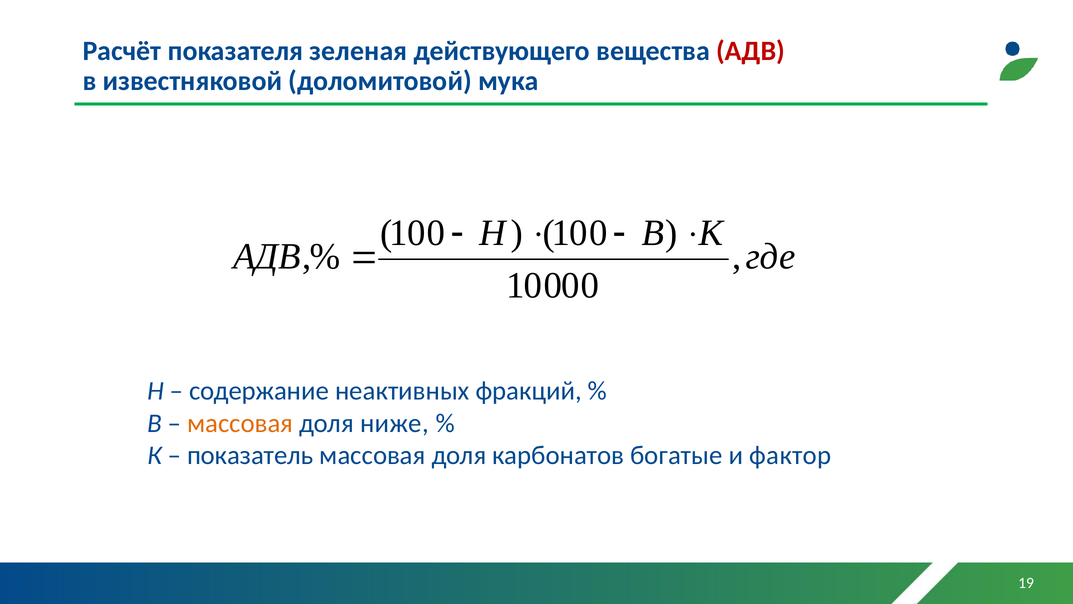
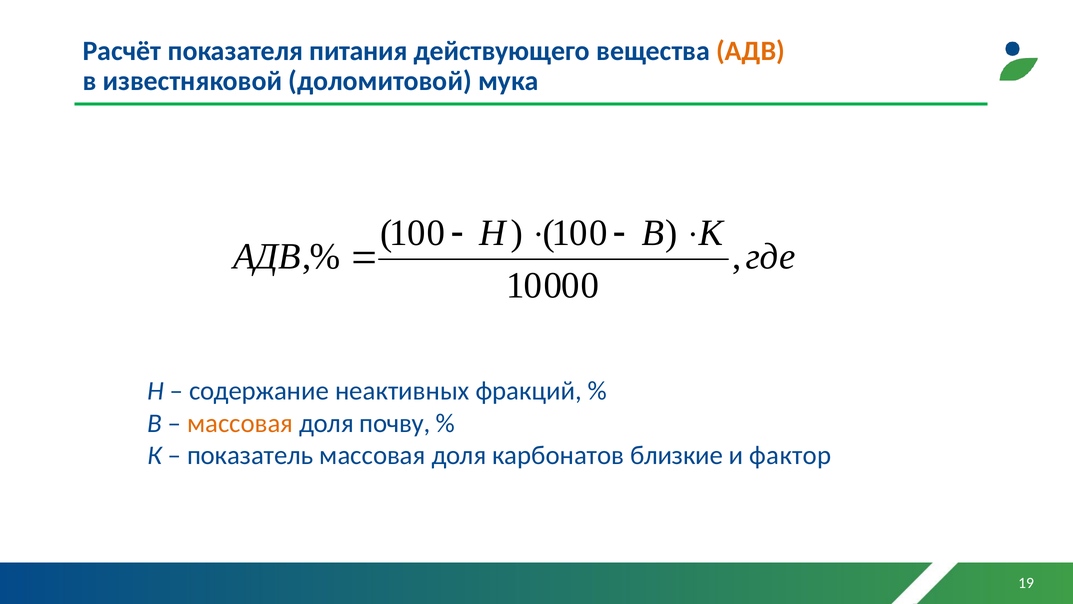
зеленая: зеленая -> питания
АДВ at (751, 51) colour: red -> orange
ниже: ниже -> почву
богатые: богатые -> близкие
